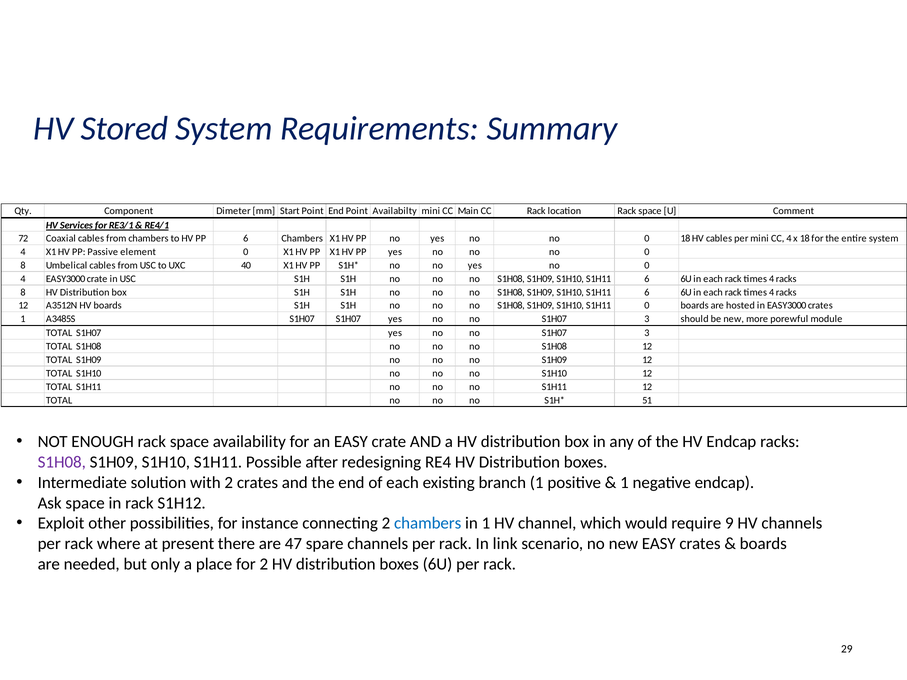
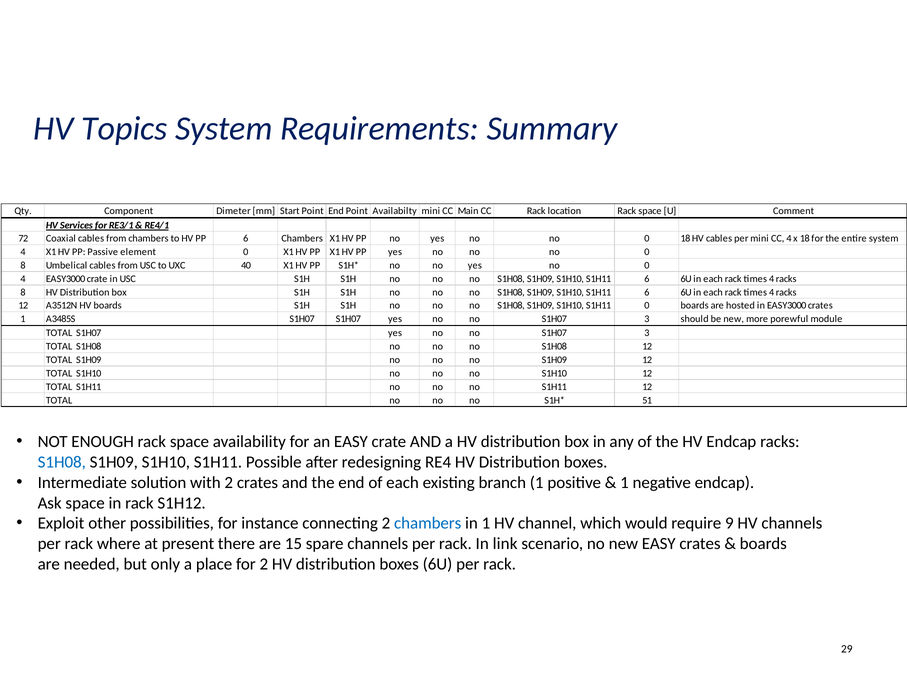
Stored: Stored -> Topics
S1H08 at (62, 462) colour: purple -> blue
47: 47 -> 15
